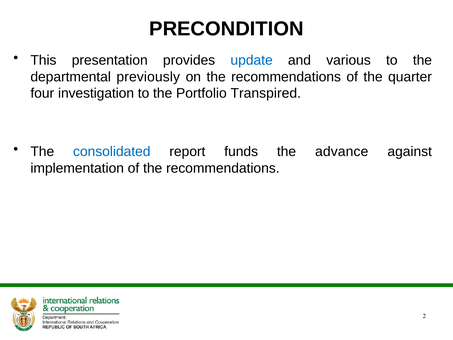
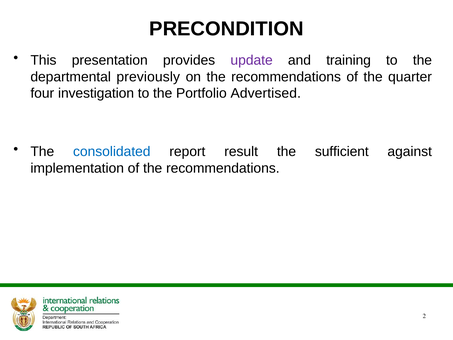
update colour: blue -> purple
various: various -> training
Transpired: Transpired -> Advertised
funds: funds -> result
advance: advance -> sufficient
